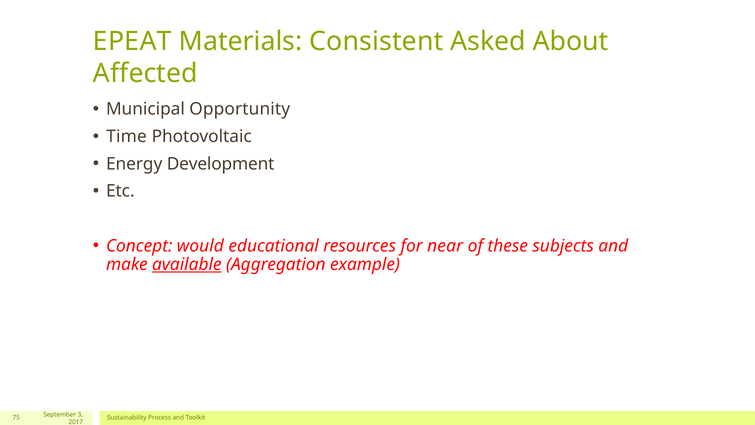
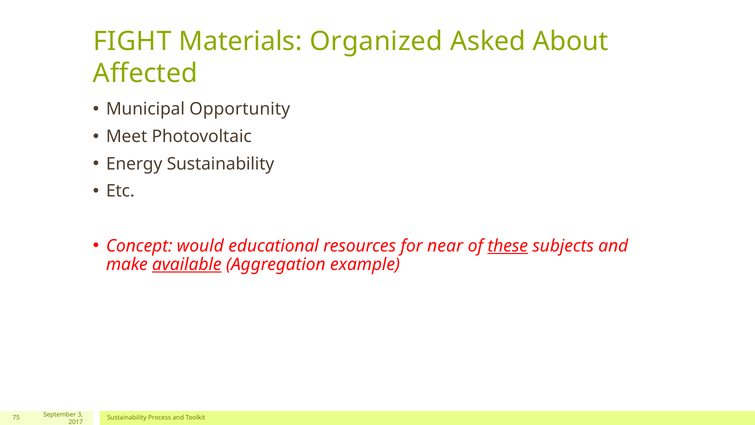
EPEAT: EPEAT -> FIGHT
Consistent: Consistent -> Organized
Time: Time -> Meet
Energy Development: Development -> Sustainability
these underline: none -> present
